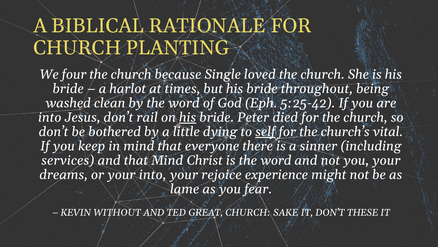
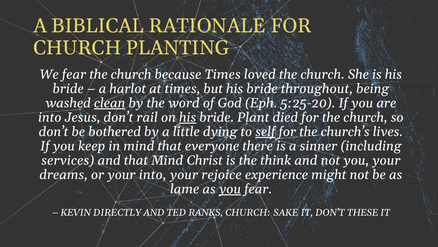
We four: four -> fear
because Single: Single -> Times
clean underline: none -> present
5:25-42: 5:25-42 -> 5:25-20
Peter: Peter -> Plant
vital: vital -> lives
is the word: word -> think
you at (230, 189) underline: none -> present
WITHOUT: WITHOUT -> DIRECTLY
GREAT: GREAT -> RANKS
